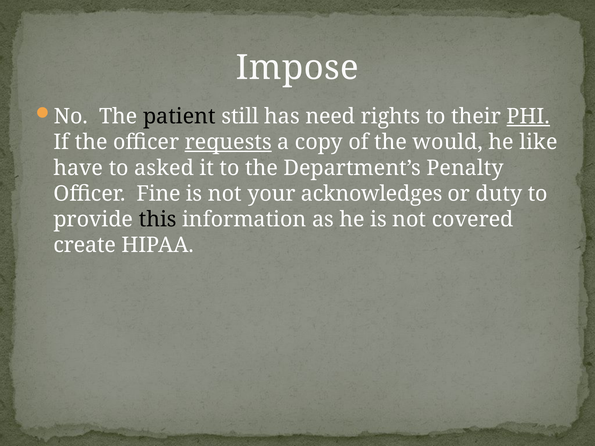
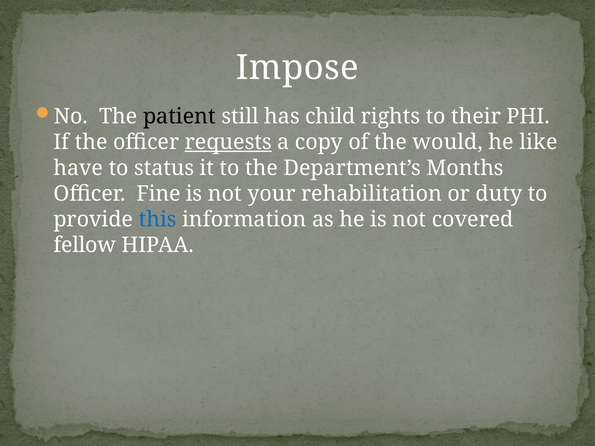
need: need -> child
PHI underline: present -> none
asked: asked -> status
Penalty: Penalty -> Months
acknowledges: acknowledges -> rehabilitation
this colour: black -> blue
create: create -> fellow
